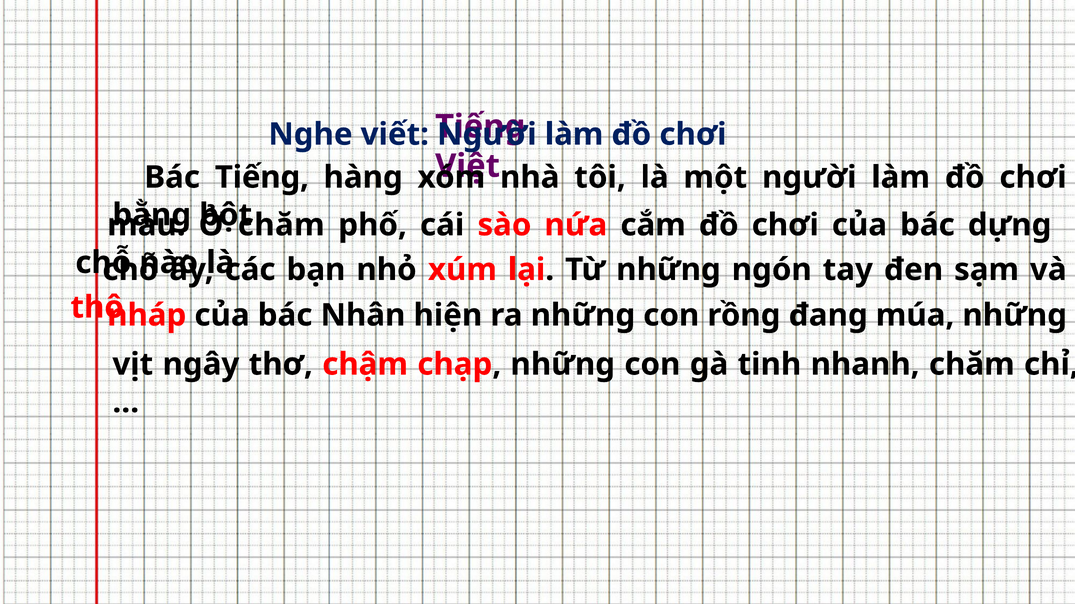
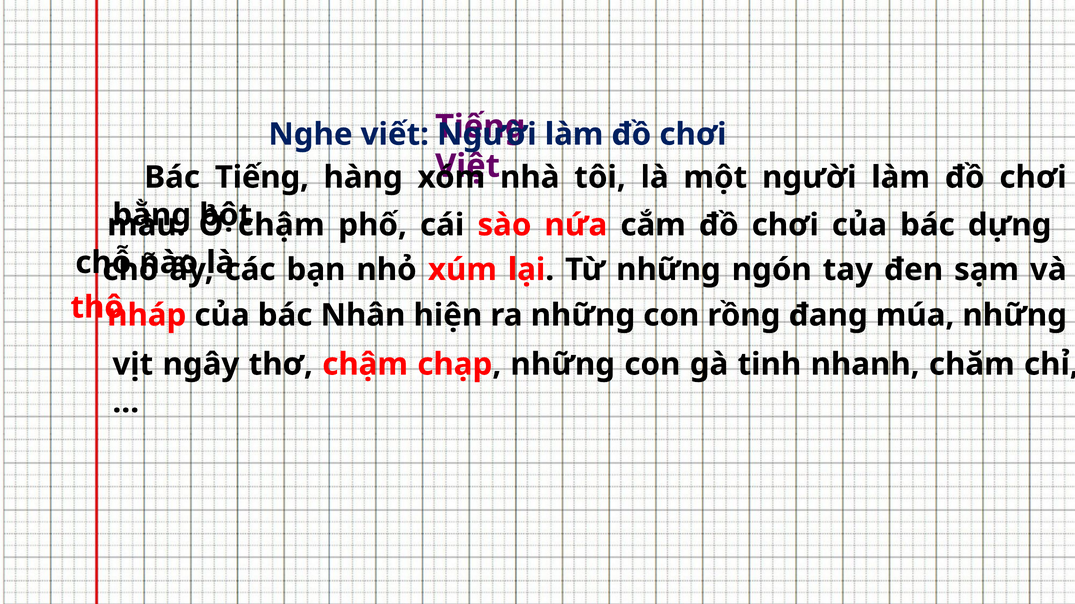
chăm at (281, 225): chăm -> chậm
